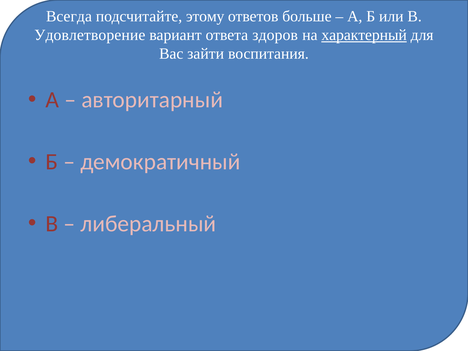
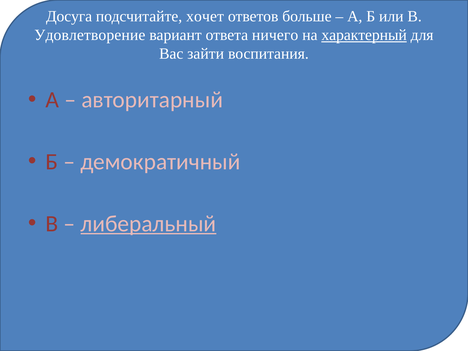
Всегда: Всегда -> Досуга
этому: этому -> хочет
здоров: здоров -> ничего
либеральный underline: none -> present
